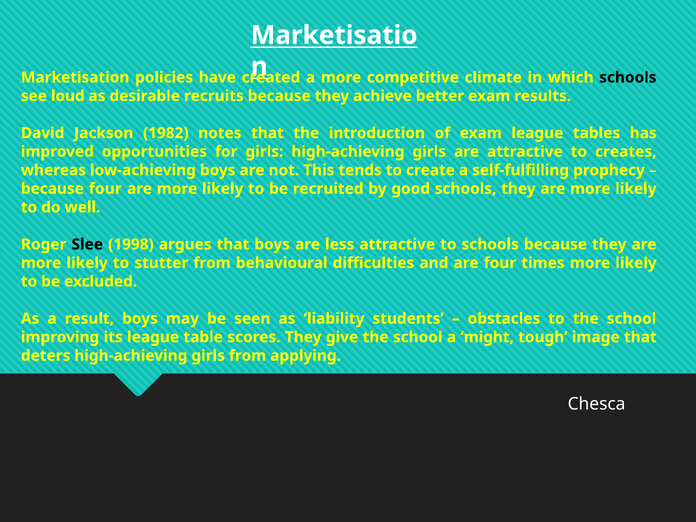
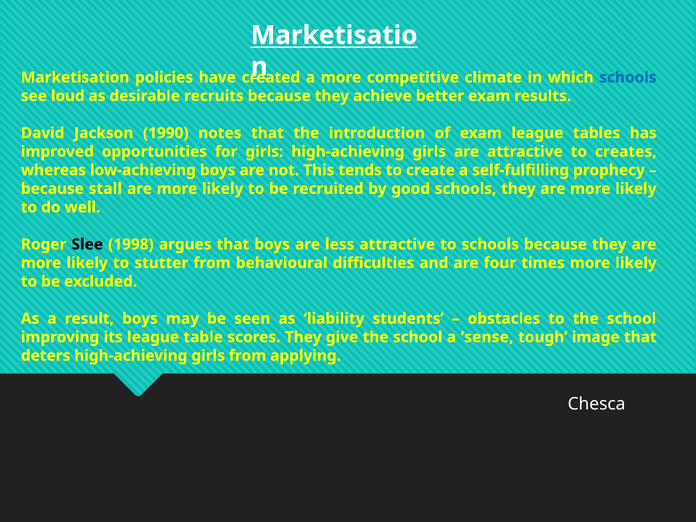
schools at (628, 77) colour: black -> blue
1982: 1982 -> 1990
because four: four -> stall
might: might -> sense
